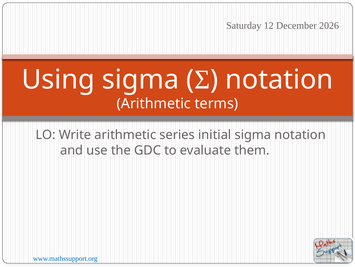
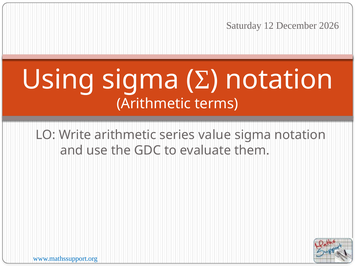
initial: initial -> value
